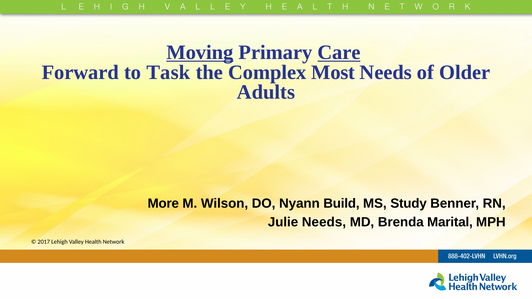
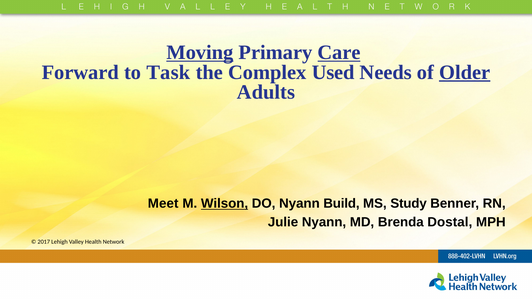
Most: Most -> Used
Older underline: none -> present
More: More -> Meet
Wilson underline: none -> present
Julie Needs: Needs -> Nyann
Marital: Marital -> Dostal
